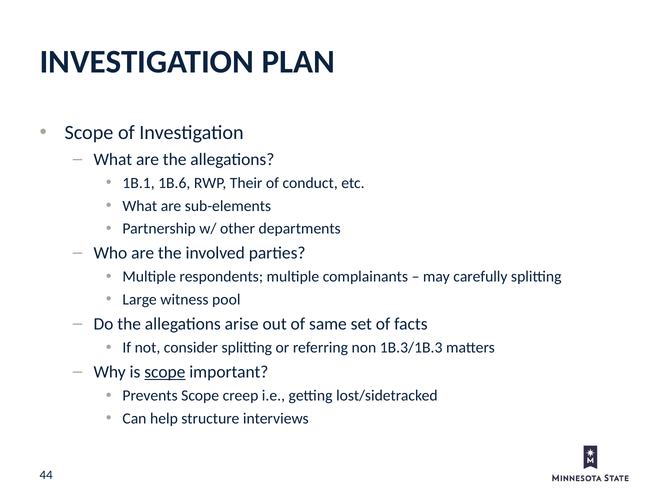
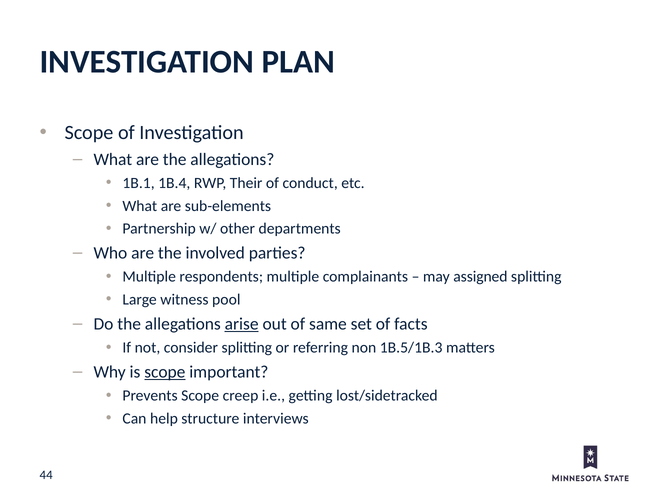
1B.6: 1B.6 -> 1B.4
carefully: carefully -> assigned
arise underline: none -> present
1B.3/1B.3: 1B.3/1B.3 -> 1B.5/1B.3
